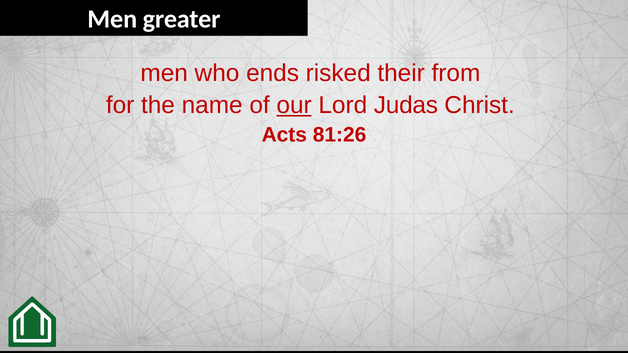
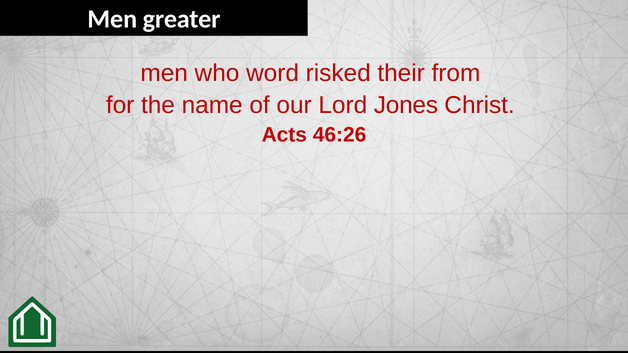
ends: ends -> word
our underline: present -> none
Judas: Judas -> Jones
81:26: 81:26 -> 46:26
